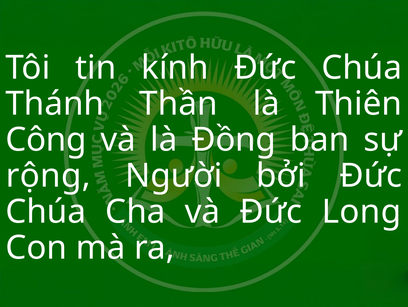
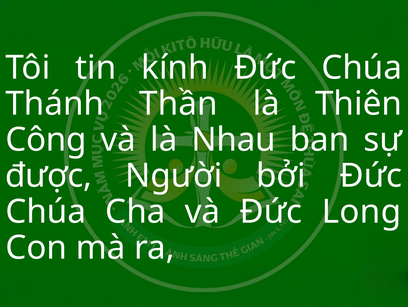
Đồng: Đồng -> Nhau
rộng: rộng -> được
